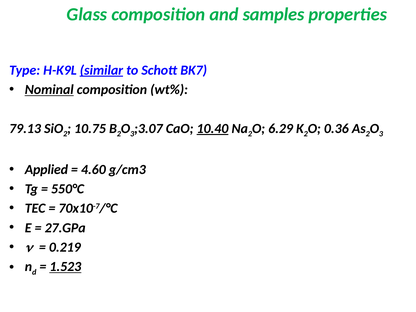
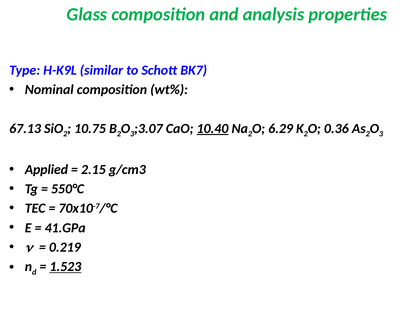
samples: samples -> analysis
similar underline: present -> none
Nominal underline: present -> none
79.13: 79.13 -> 67.13
4.60: 4.60 -> 2.15
27.GPa: 27.GPa -> 41.GPa
